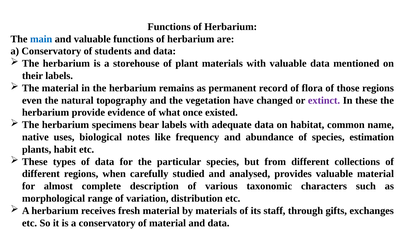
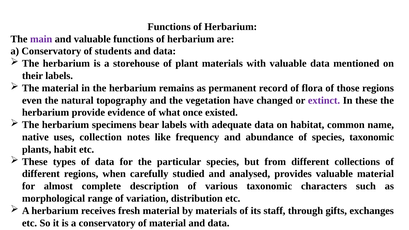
main colour: blue -> purple
biological: biological -> collection
species estimation: estimation -> taxonomic
